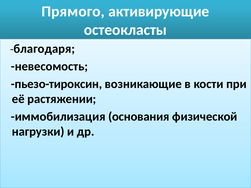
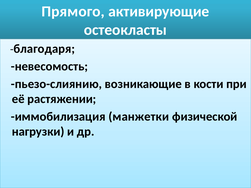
пьезо-тироксин: пьезо-тироксин -> пьезо-слиянию
основания: основания -> манжетки
